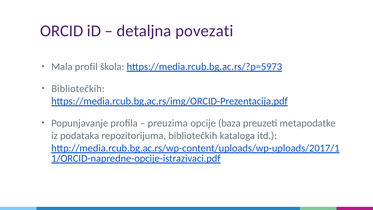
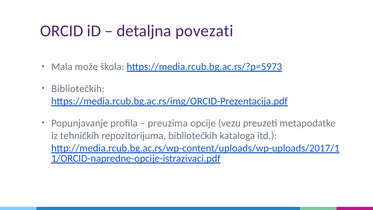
profil: profil -> može
baza: baza -> vezu
podataka: podataka -> tehničkih
